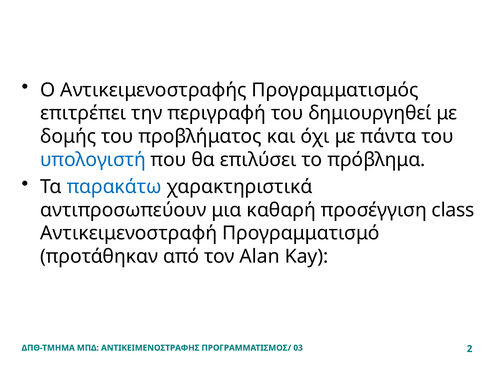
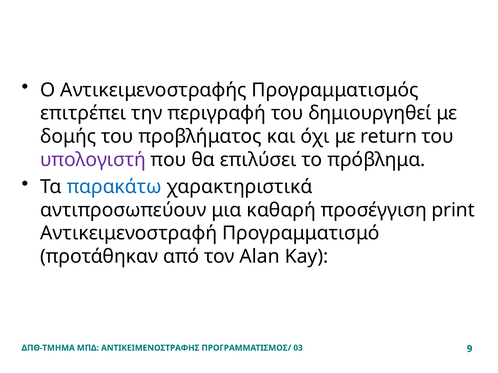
πάντα: πάντα -> return
υπολογιστή colour: blue -> purple
class: class -> print
2: 2 -> 9
